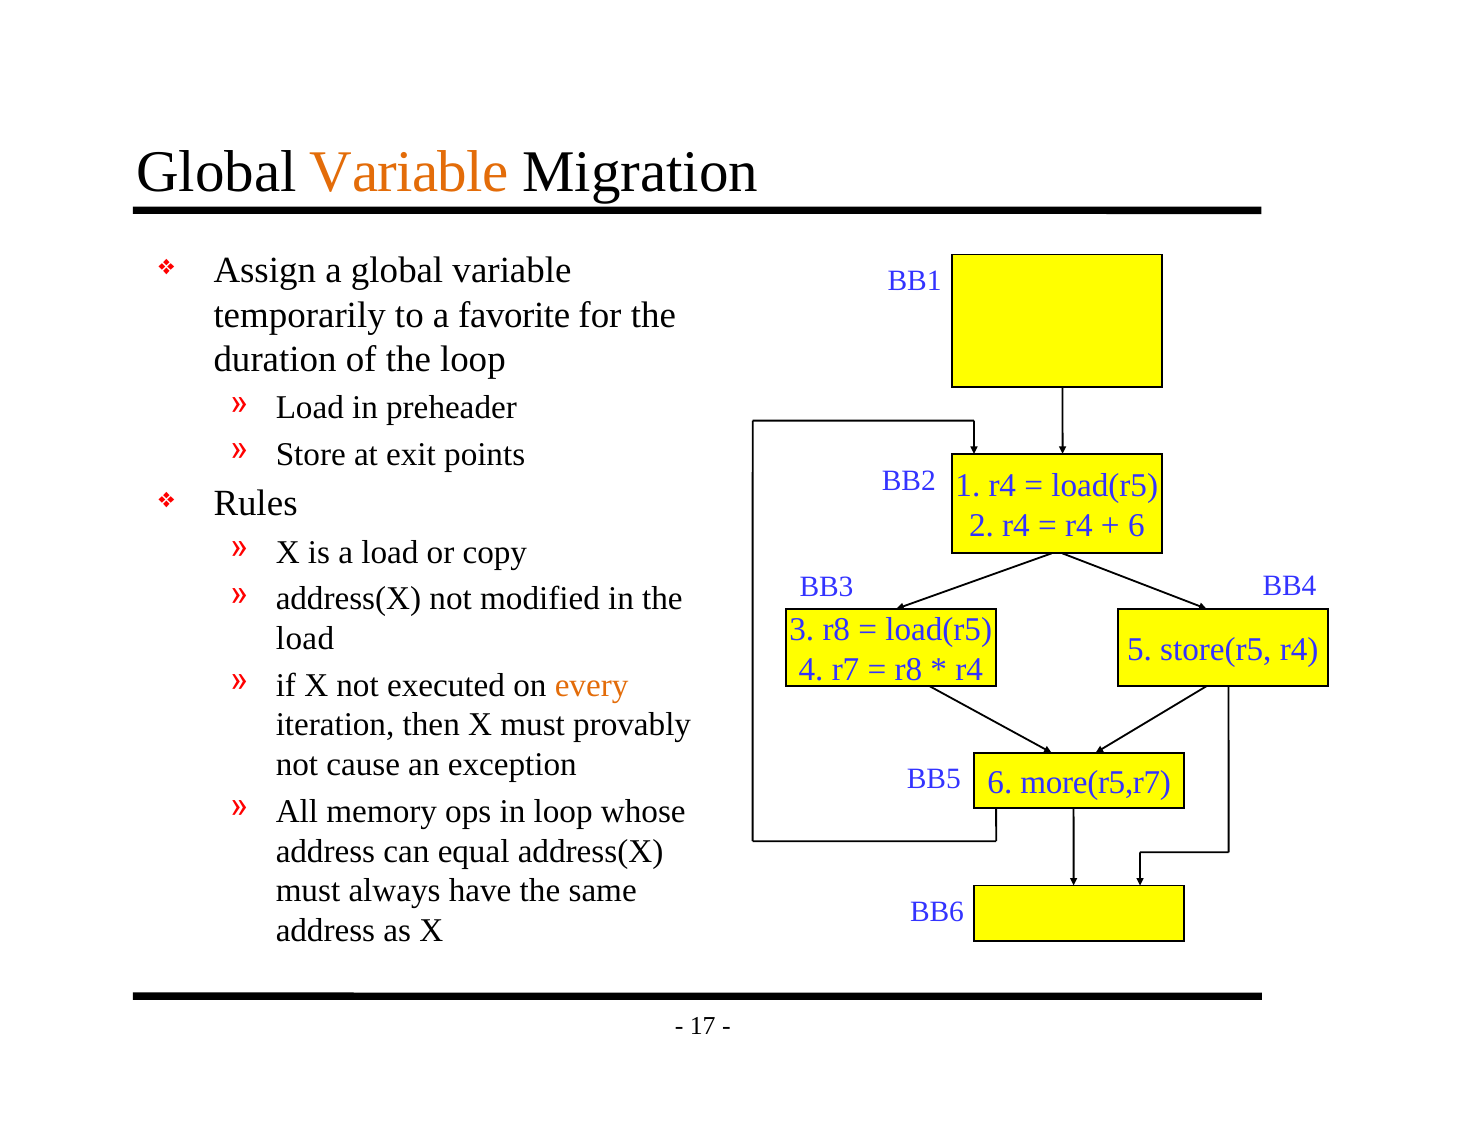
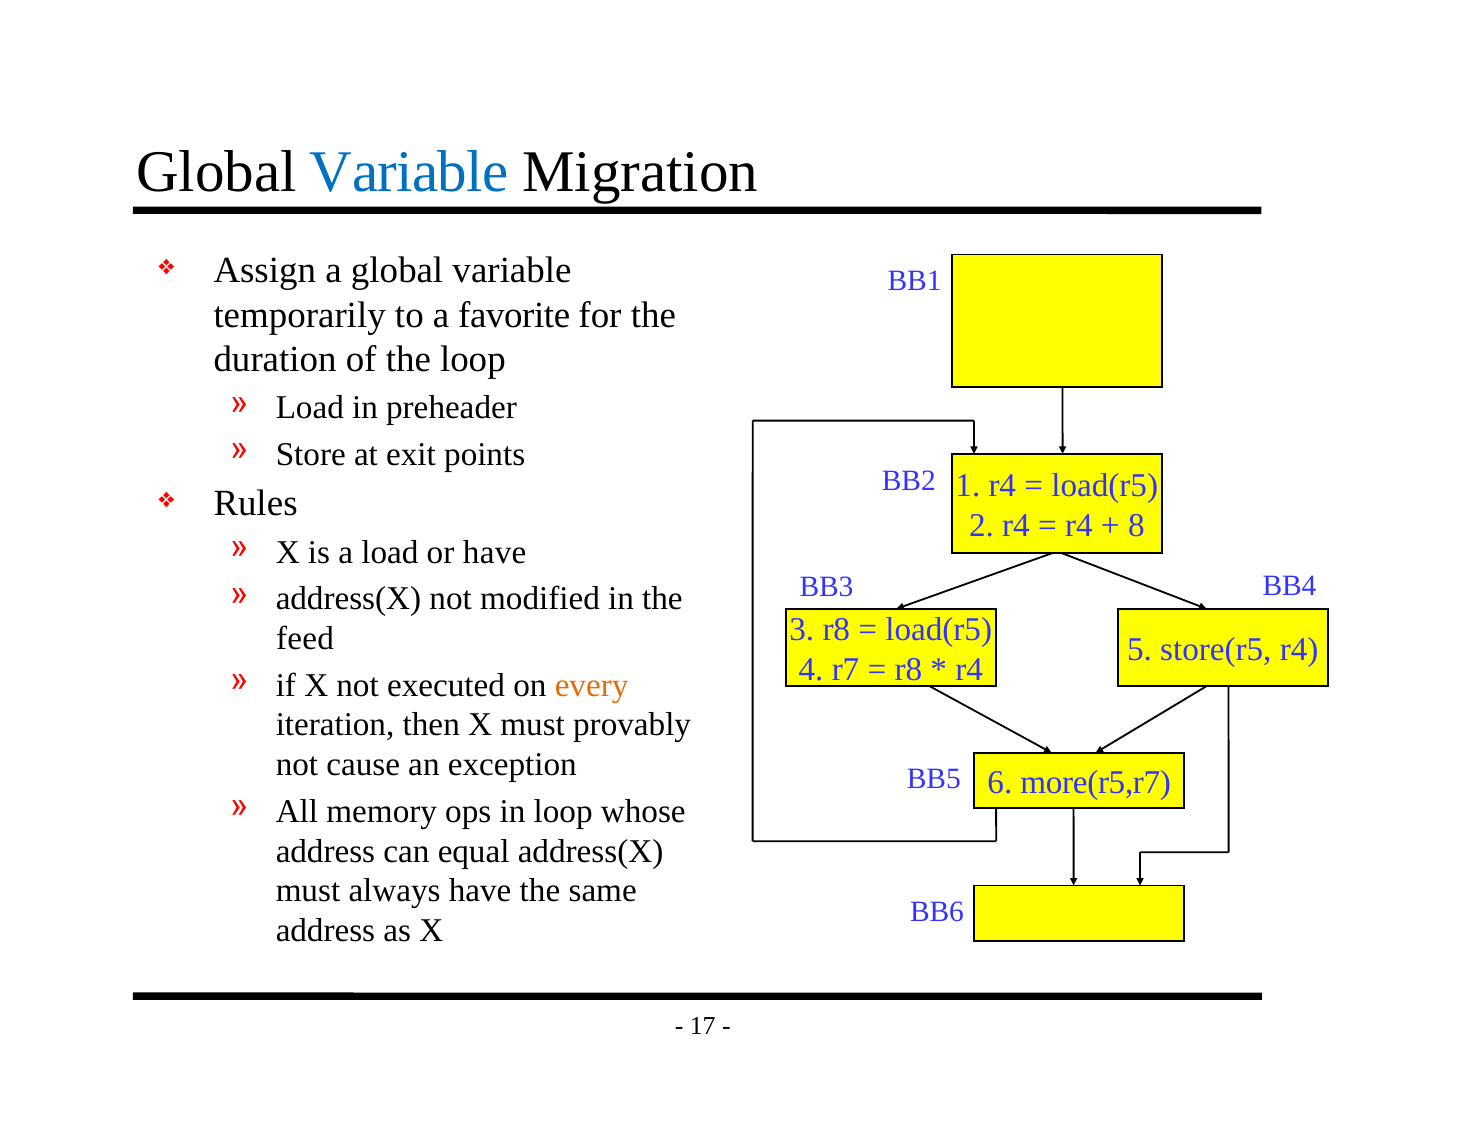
Variable at (409, 172) colour: orange -> blue
6 at (1136, 526): 6 -> 8
or copy: copy -> have
load at (305, 639): load -> feed
